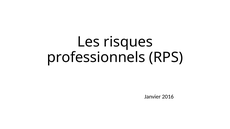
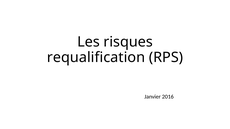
professionnels: professionnels -> requalification
